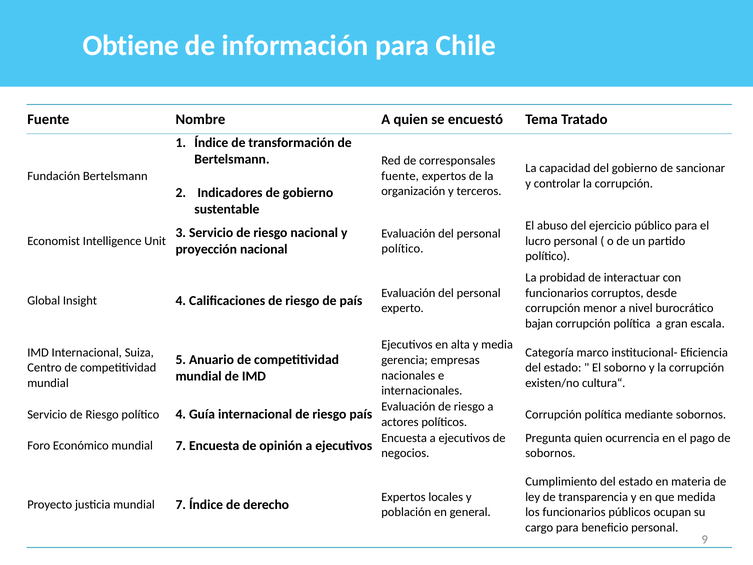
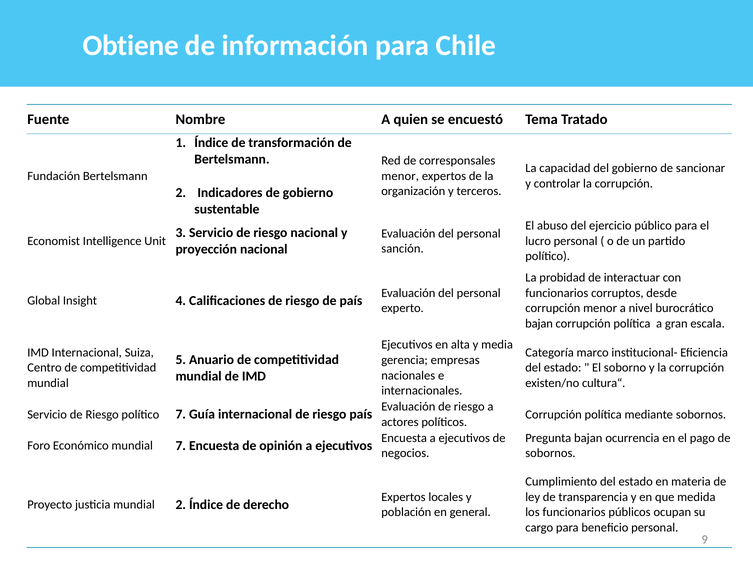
fuente at (400, 176): fuente -> menor
político at (402, 249): político -> sanción
político 4: 4 -> 7
Pregunta quien: quien -> bajan
justicia mundial 7: 7 -> 2
